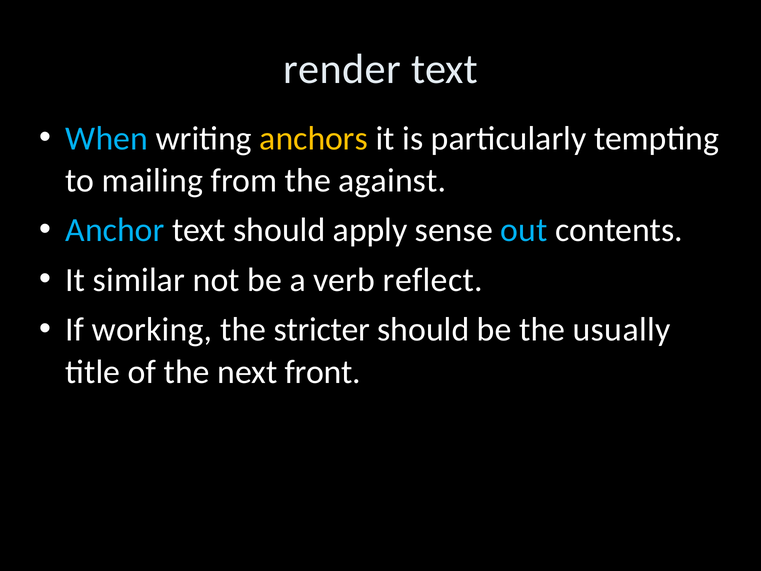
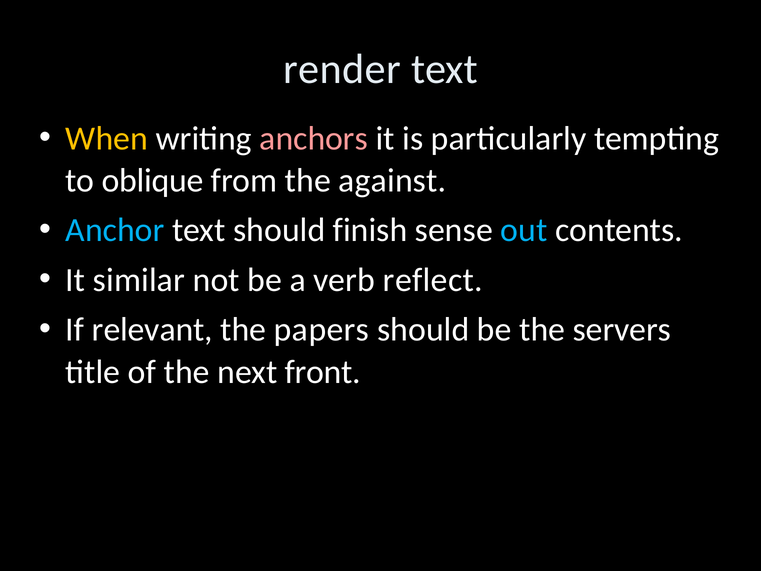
When colour: light blue -> yellow
anchors colour: yellow -> pink
mailing: mailing -> oblique
apply: apply -> finish
working: working -> relevant
stricter: stricter -> papers
usually: usually -> servers
